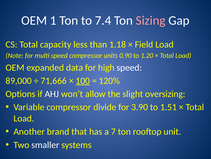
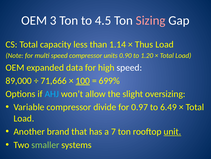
1: 1 -> 3
7.4: 7.4 -> 4.5
1.18: 1.18 -> 1.14
Field: Field -> Thus
120%: 120% -> 699%
AHJ colour: white -> light blue
3.90: 3.90 -> 0.97
1.51: 1.51 -> 6.49
unit underline: none -> present
smaller colour: white -> light green
